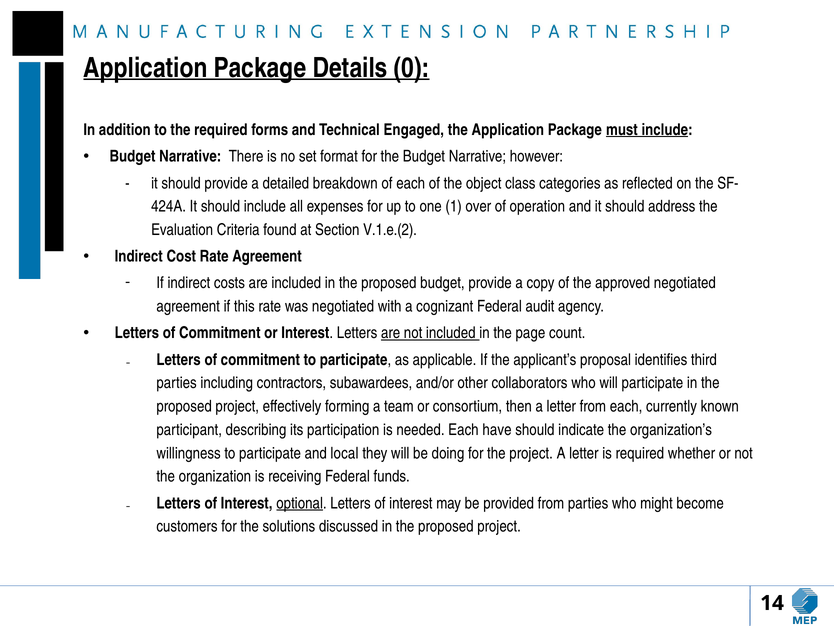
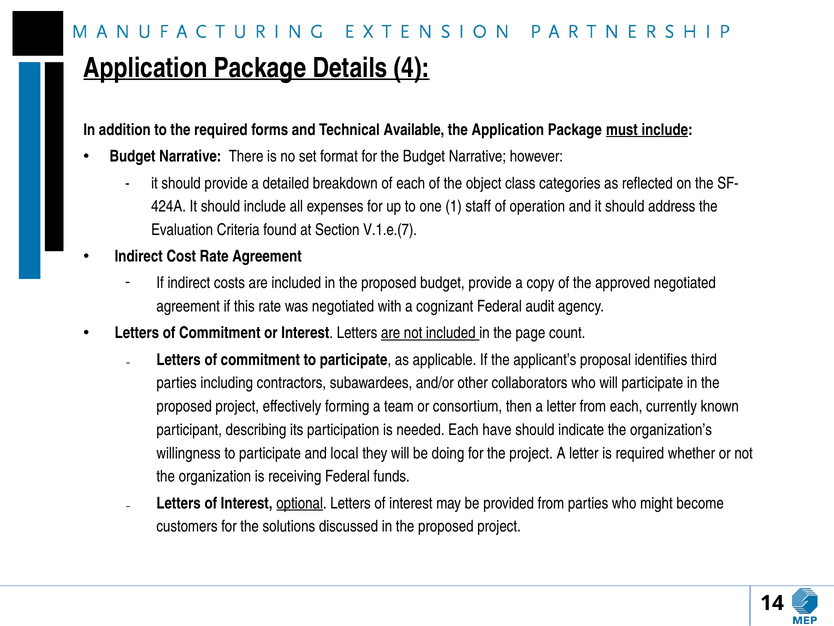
0: 0 -> 4
Engaged: Engaged -> Available
over: over -> staff
V.1.e.(2: V.1.e.(2 -> V.1.e.(7
